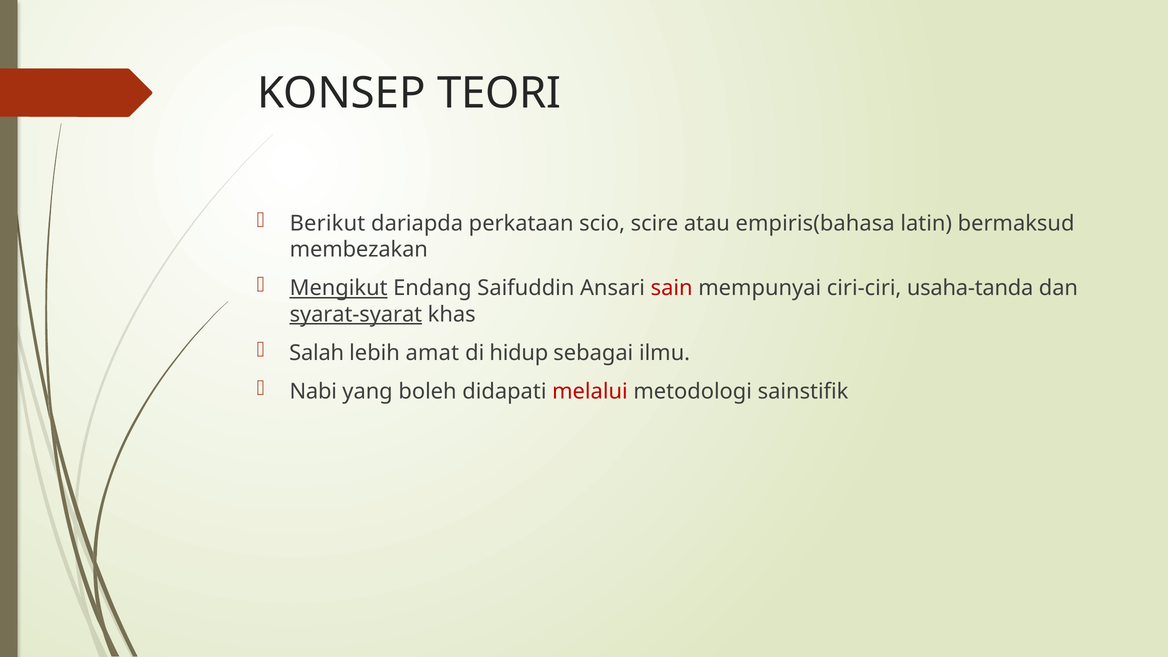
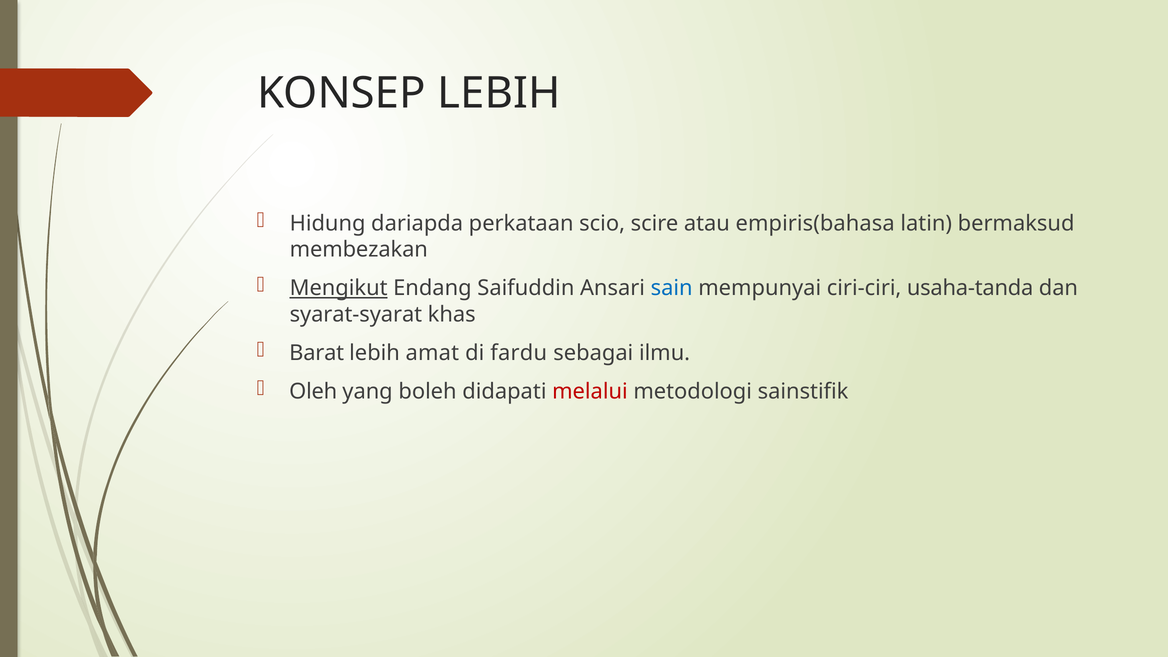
KONSEP TEORI: TEORI -> LEBIH
Berikut: Berikut -> Hidung
sain colour: red -> blue
syarat-syarat underline: present -> none
Salah: Salah -> Barat
hidup: hidup -> fardu
Nabi: Nabi -> Oleh
